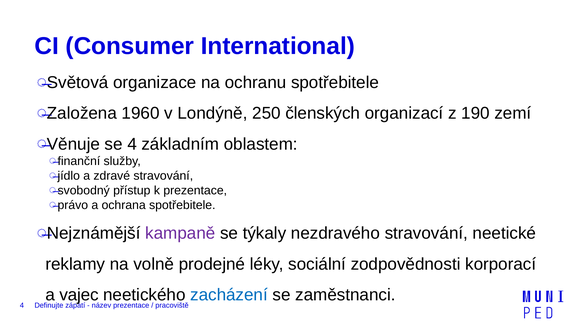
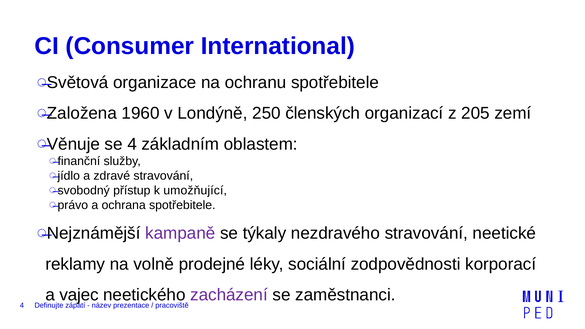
190: 190 -> 205
k prezentace: prezentace -> umožňující
zacházení colour: blue -> purple
